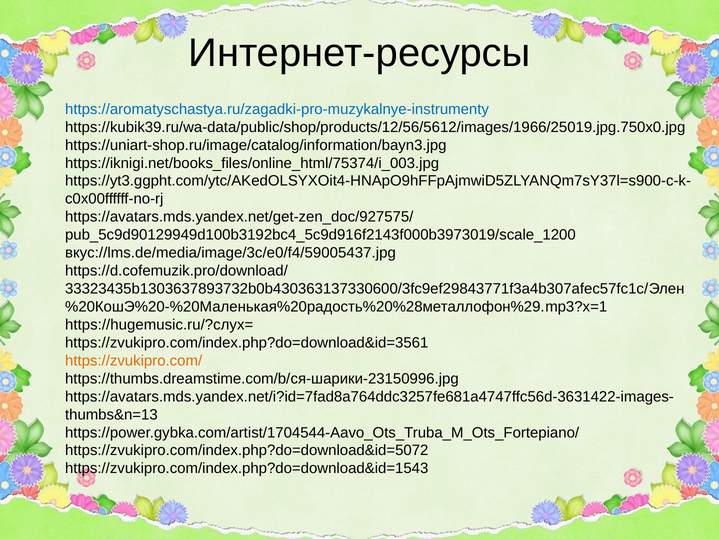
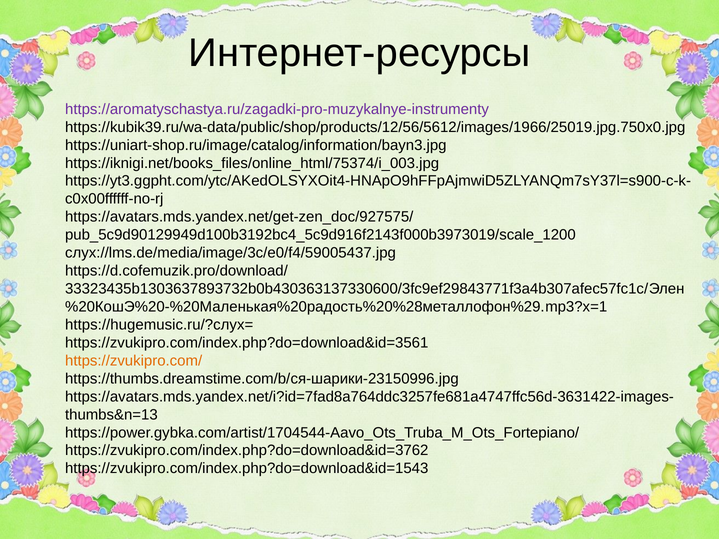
https://aromatyschastya.ru/zagadki-pro-muzykalnye-instrumenty colour: blue -> purple
вкус://lms.de/media/image/3c/e0/f4/59005437.jpg: вкус://lms.de/media/image/3c/e0/f4/59005437.jpg -> слух://lms.de/media/image/3c/e0/f4/59005437.jpg
https://zvukipro.com/index.php?do=download&id=5072: https://zvukipro.com/index.php?do=download&id=5072 -> https://zvukipro.com/index.php?do=download&id=3762
